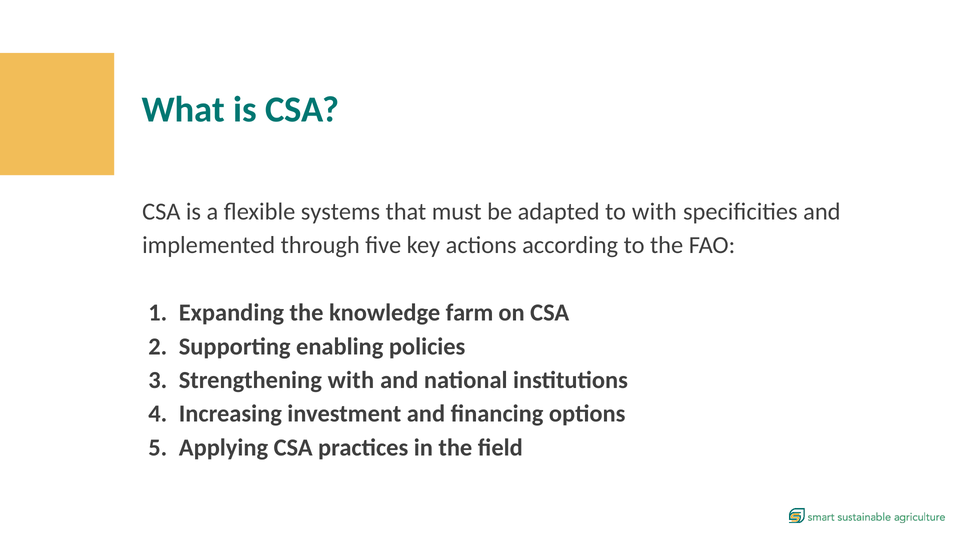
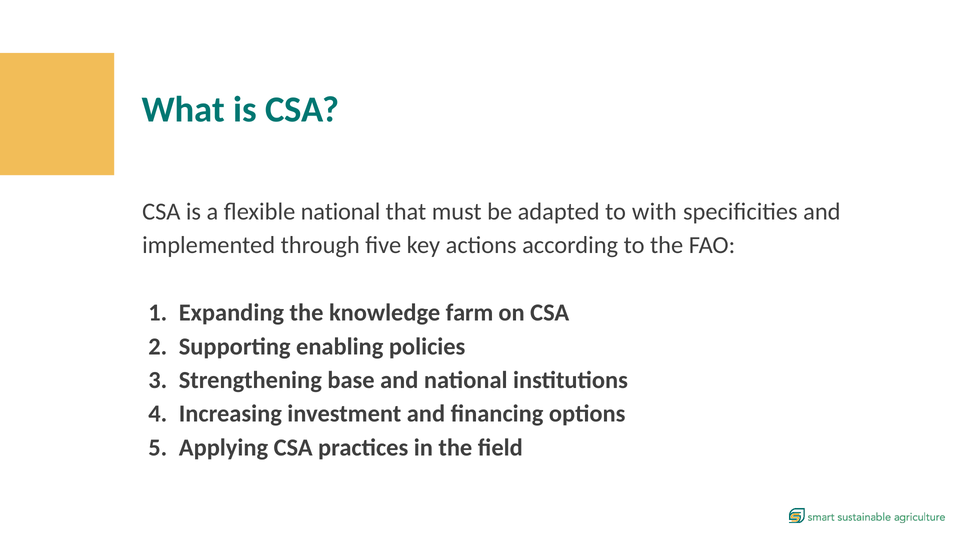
flexible systems: systems -> national
Strengthening with: with -> base
